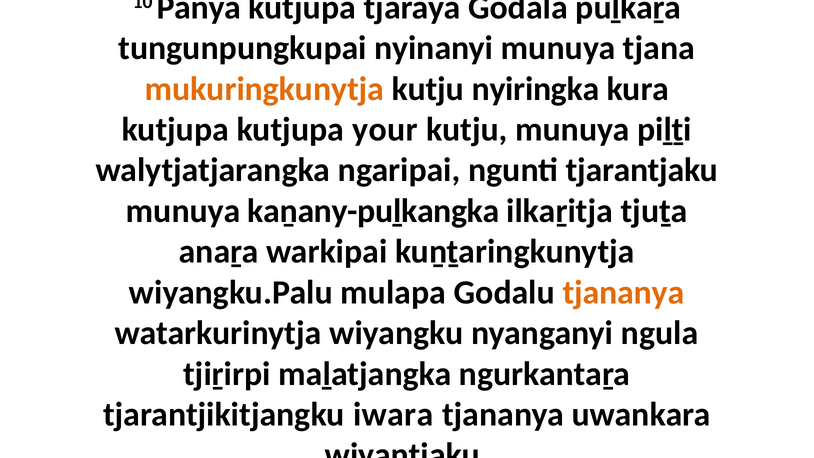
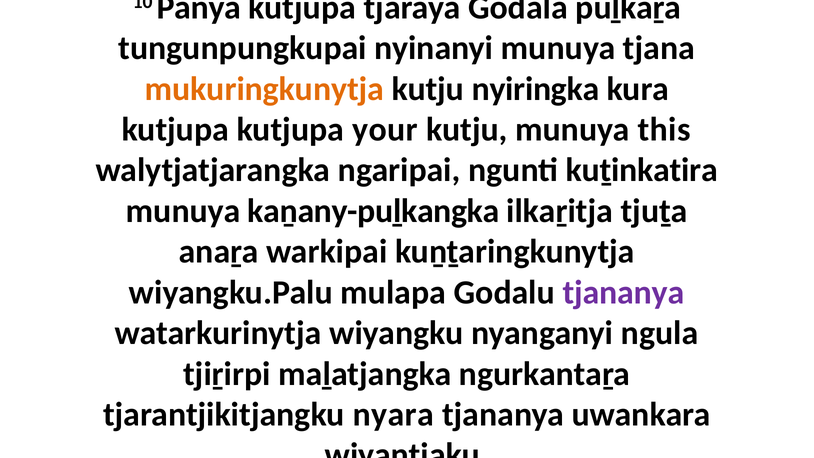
piḻṯi: piḻṯi -> this
tjarantjaku: tjarantjaku -> kuṯinkatira
tjananya at (624, 292) colour: orange -> purple
iwara: iwara -> nyara
